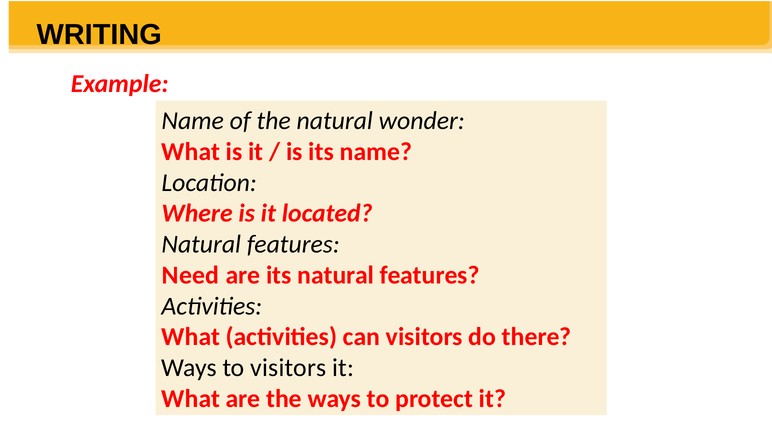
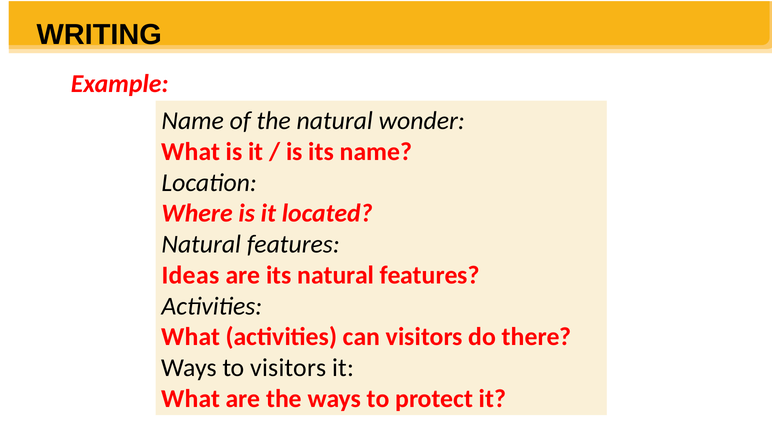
Need: Need -> Ideas
